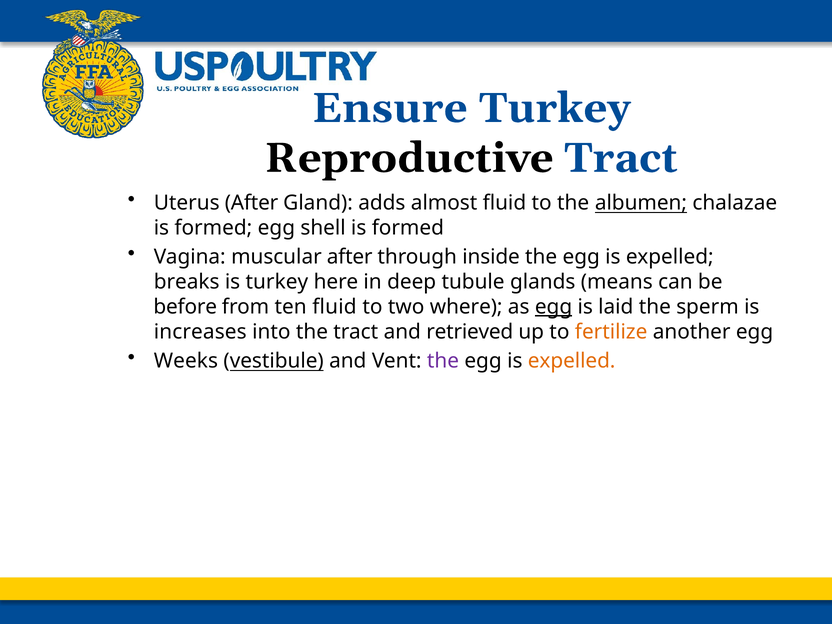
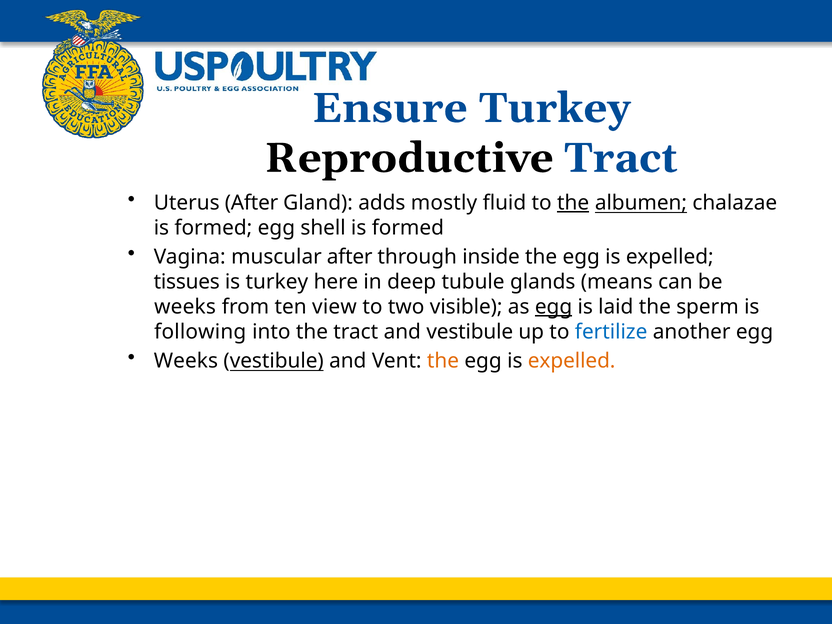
almost: almost -> mostly
the at (573, 203) underline: none -> present
breaks: breaks -> tissues
before at (185, 307): before -> weeks
ten fluid: fluid -> view
where: where -> visible
increases: increases -> following
and retrieved: retrieved -> vestibule
fertilize colour: orange -> blue
the at (443, 361) colour: purple -> orange
